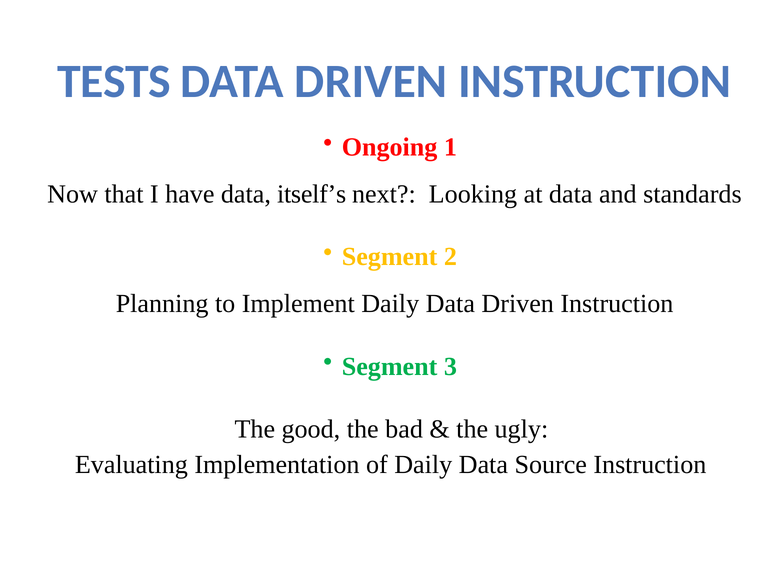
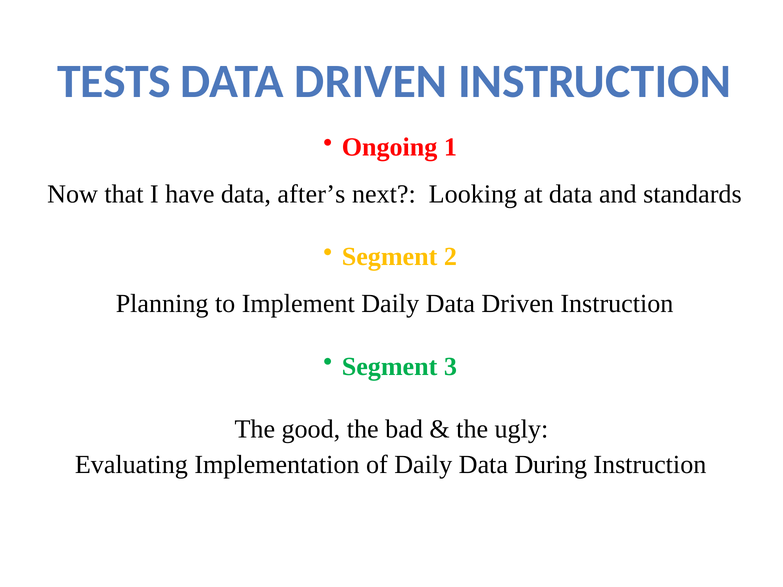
itself’s: itself’s -> after’s
Source: Source -> During
